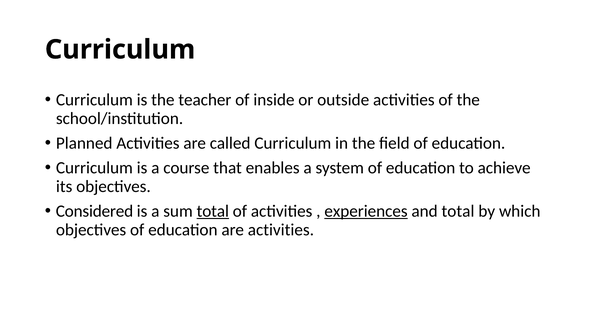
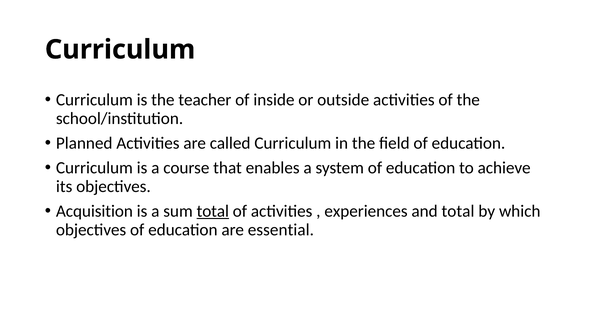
Considered: Considered -> Acquisition
experiences underline: present -> none
are activities: activities -> essential
